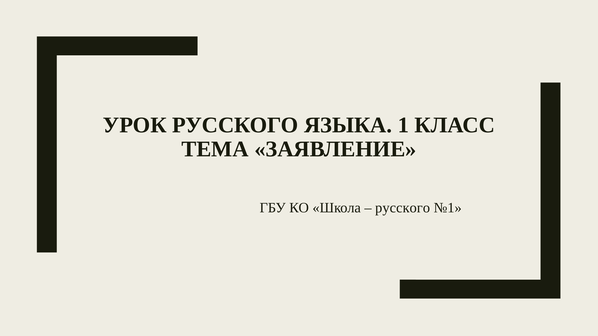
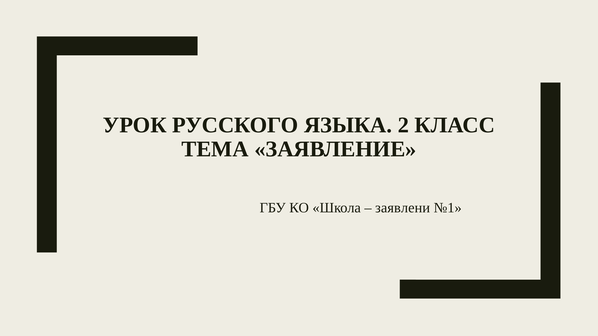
1: 1 -> 2
русского at (403, 208): русского -> заявлени
